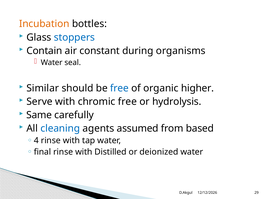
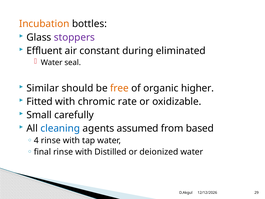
stoppers colour: blue -> purple
Contain: Contain -> Effluent
organisms: organisms -> eliminated
free at (119, 88) colour: blue -> orange
Serve: Serve -> Fitted
chromic free: free -> rate
hydrolysis: hydrolysis -> oxidizable
Same: Same -> Small
